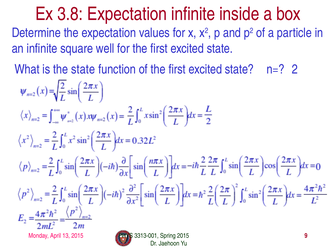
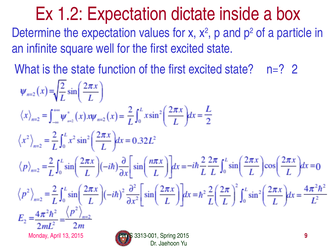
3.8: 3.8 -> 1.2
Expectation infinite: infinite -> dictate
